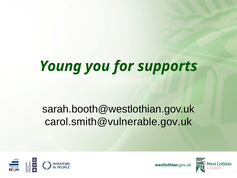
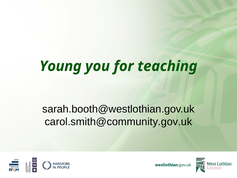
supports: supports -> teaching
carol.smith@vulnerable.gov.uk: carol.smith@vulnerable.gov.uk -> carol.smith@community.gov.uk
